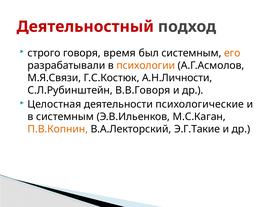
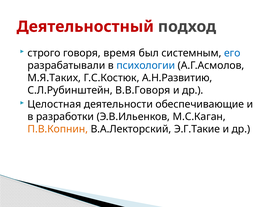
его colour: orange -> blue
психологии colour: orange -> blue
М.Я.Связи: М.Я.Связи -> М.Я.Таких
А.Н.Личности: А.Н.Личности -> А.Н.Развитию
психологические: психологические -> обеспечивающие
в системным: системным -> разработки
